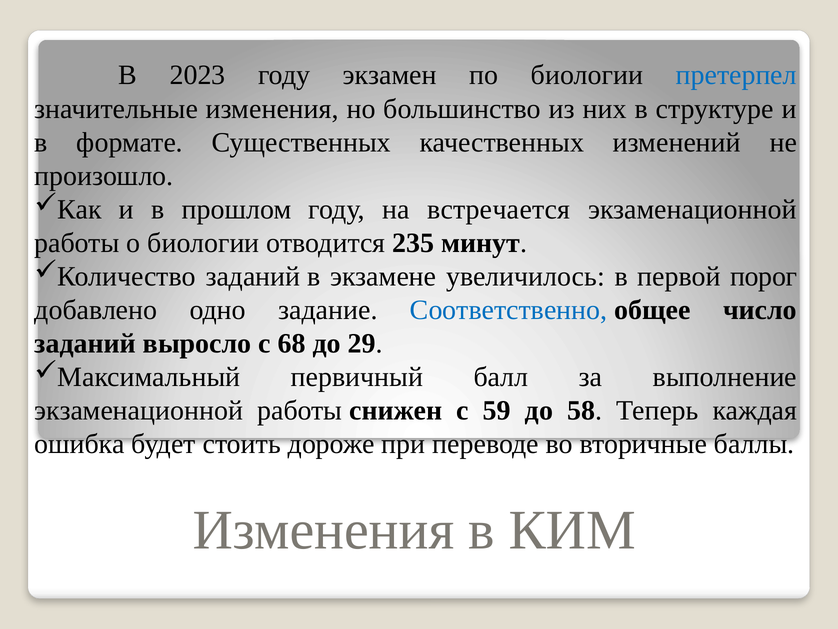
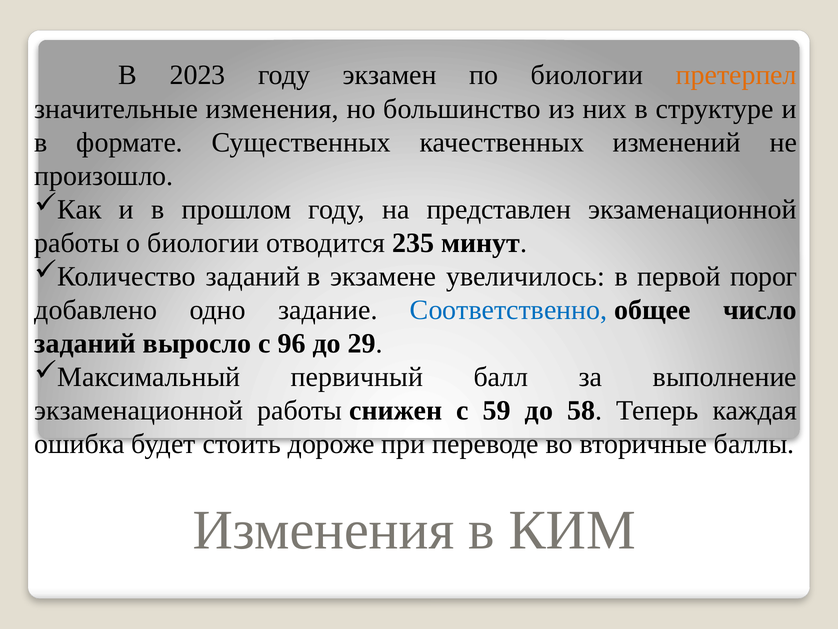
претерпел colour: blue -> orange
встречается: встречается -> представлен
68: 68 -> 96
